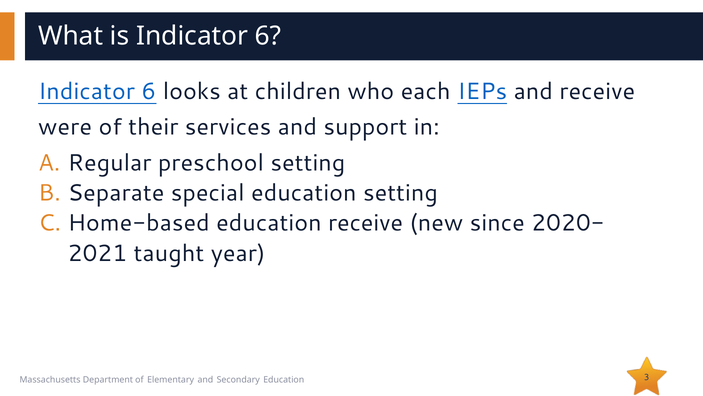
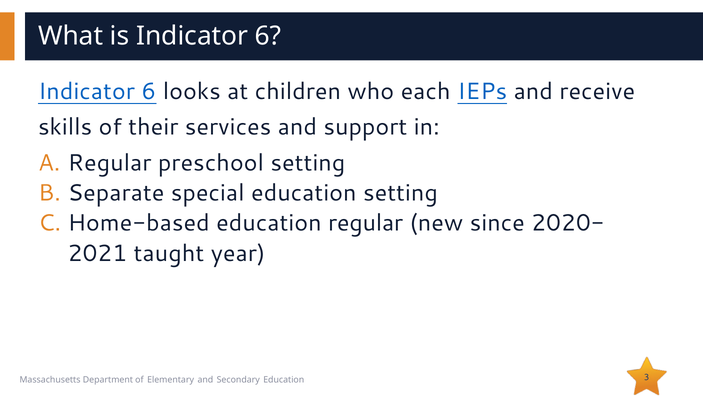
were: were -> skills
education receive: receive -> regular
